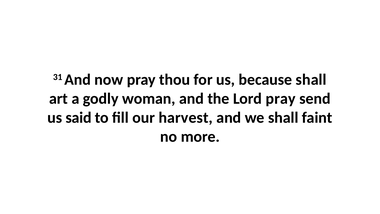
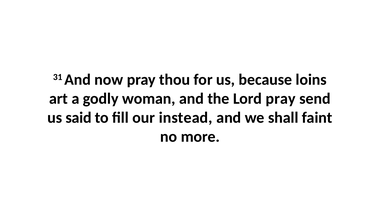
because shall: shall -> loins
harvest: harvest -> instead
